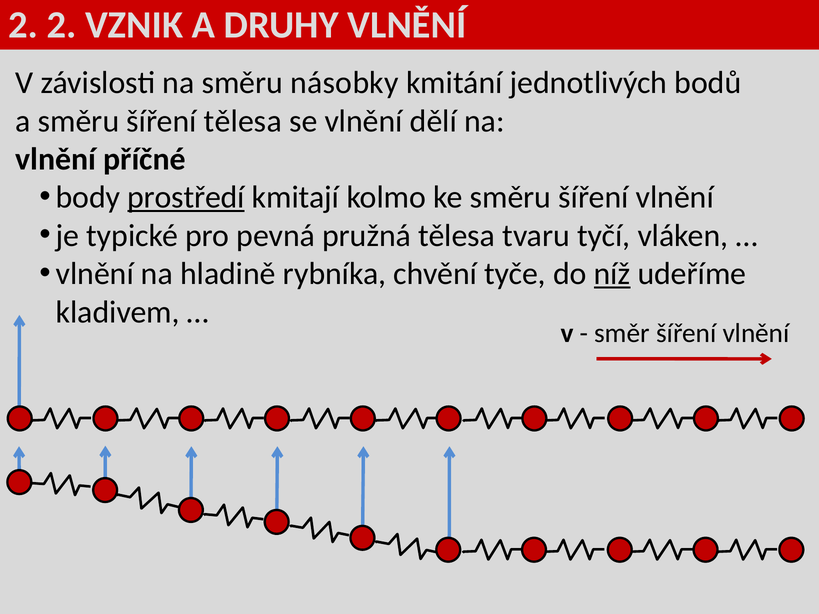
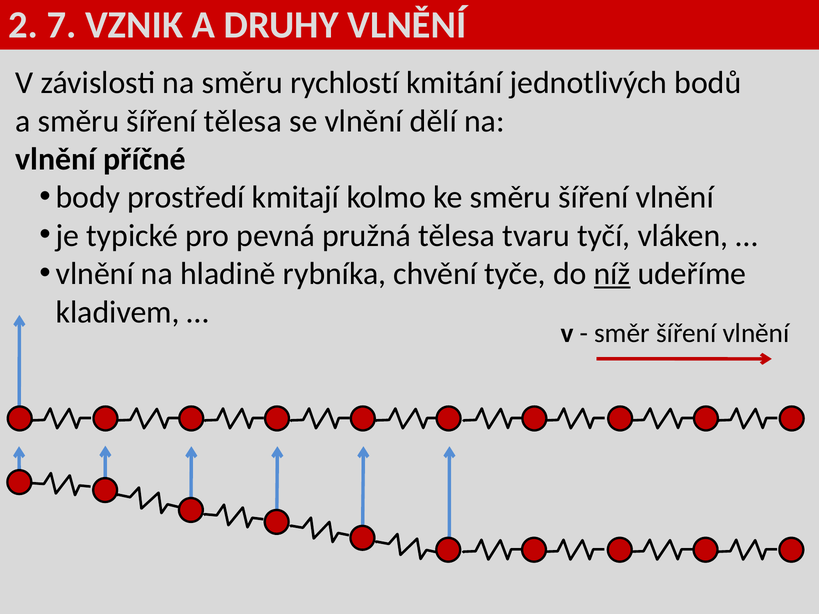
2 2: 2 -> 7
násobky: násobky -> rychlostí
prostředí underline: present -> none
